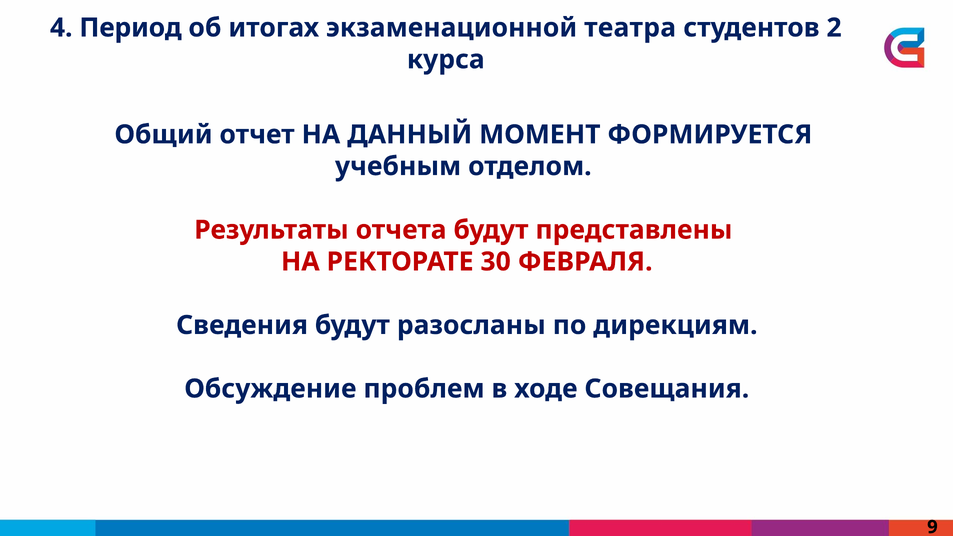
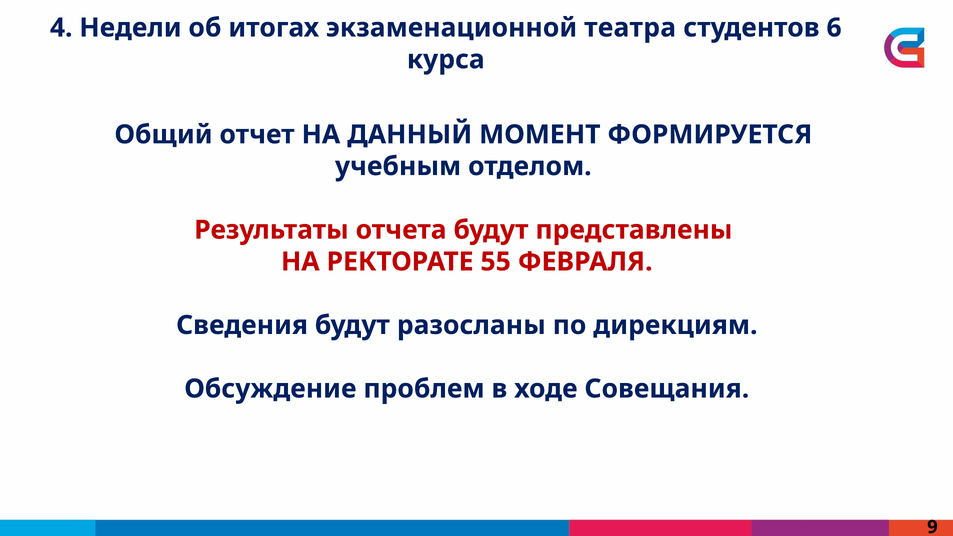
Период: Период -> Недели
2: 2 -> 6
30: 30 -> 55
